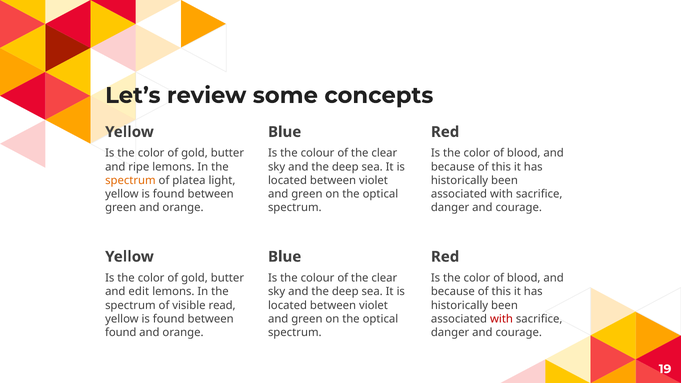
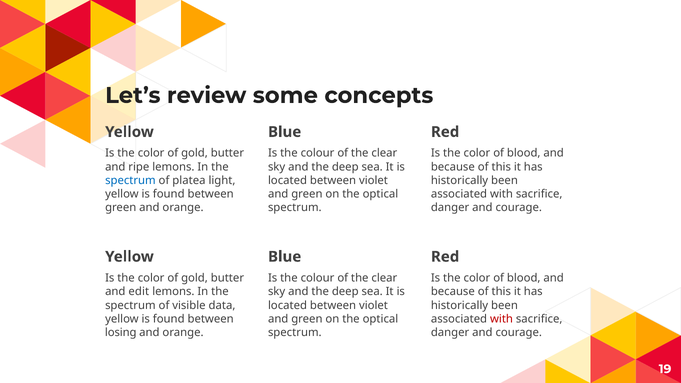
spectrum at (130, 181) colour: orange -> blue
read: read -> data
found at (121, 333): found -> losing
